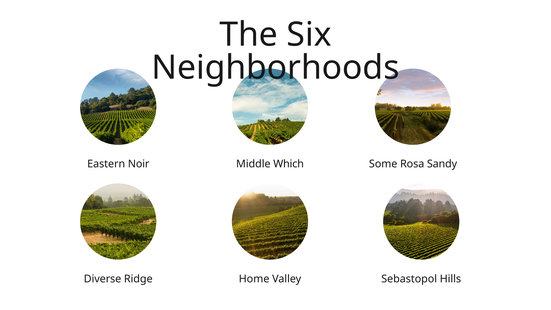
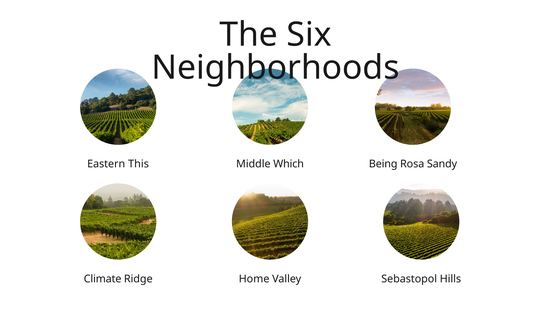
Noir: Noir -> This
Some: Some -> Being
Diverse: Diverse -> Climate
